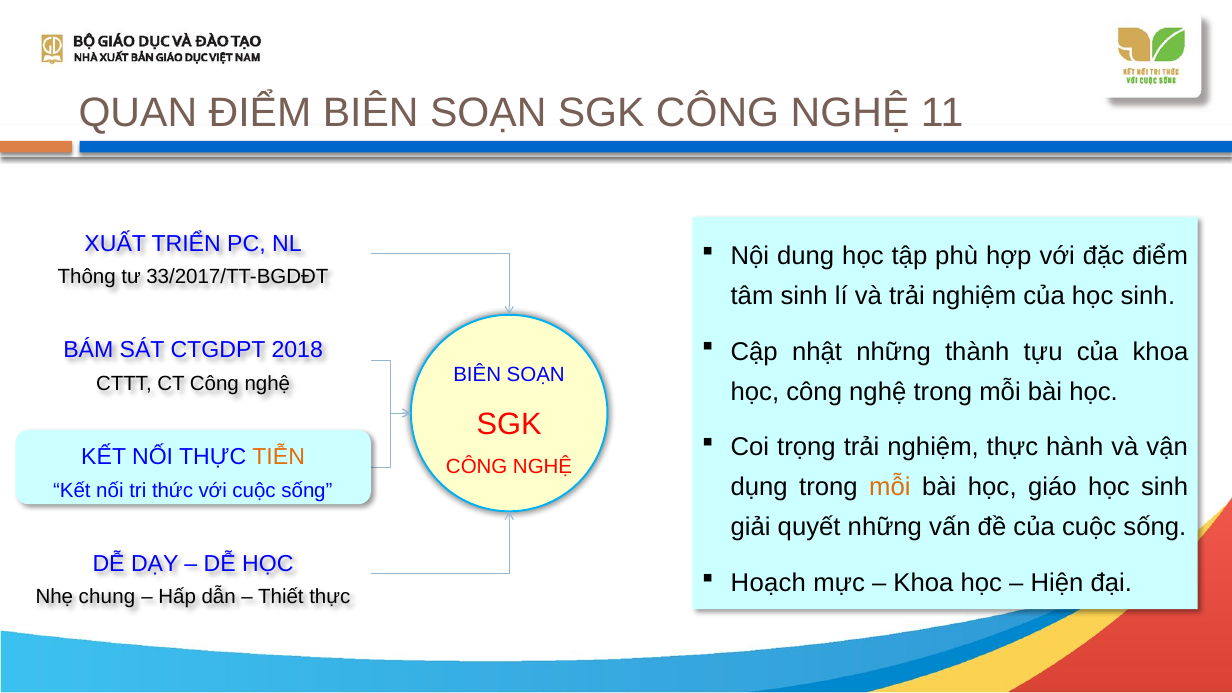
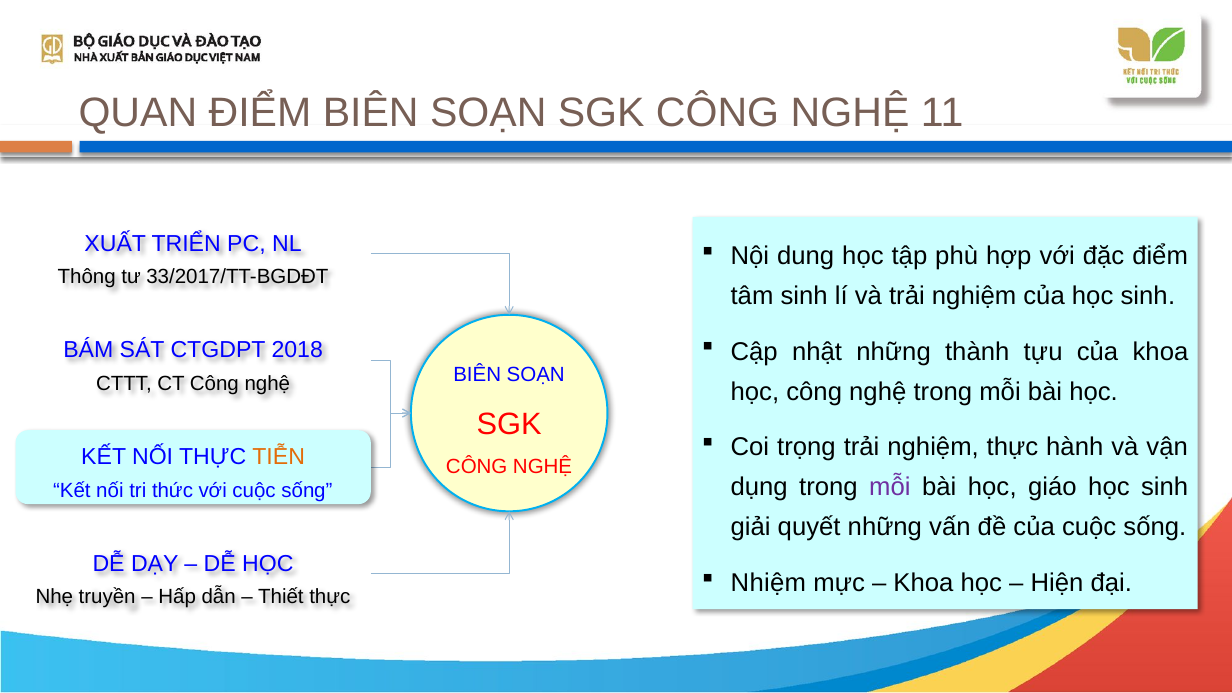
mỗi at (890, 487) colour: orange -> purple
Hoạch: Hoạch -> Nhiệm
chung: chung -> truyền
